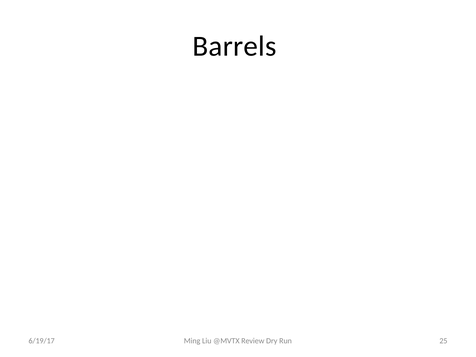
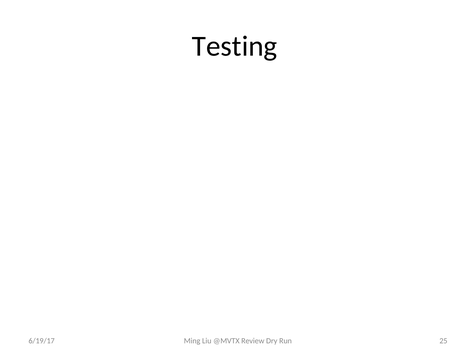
Barrels: Barrels -> Testing
